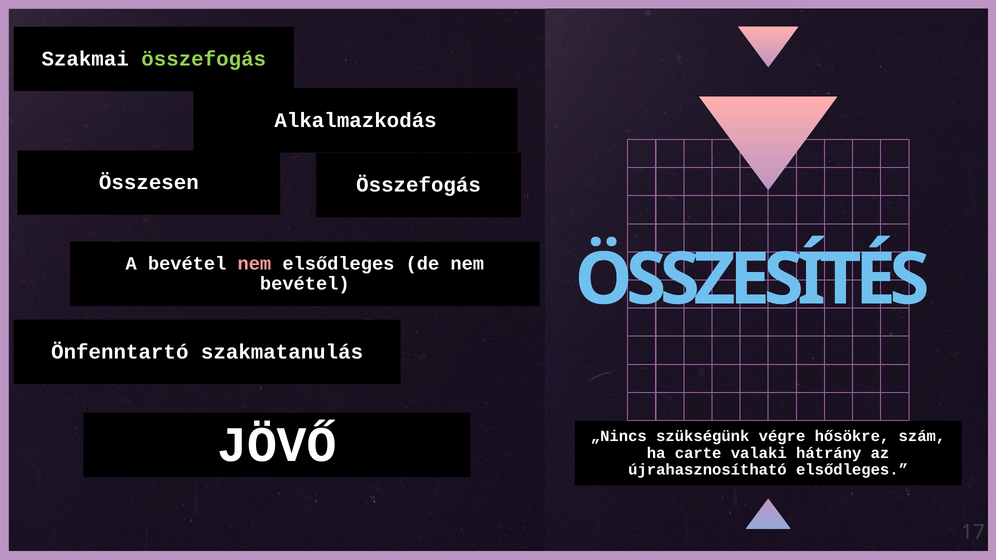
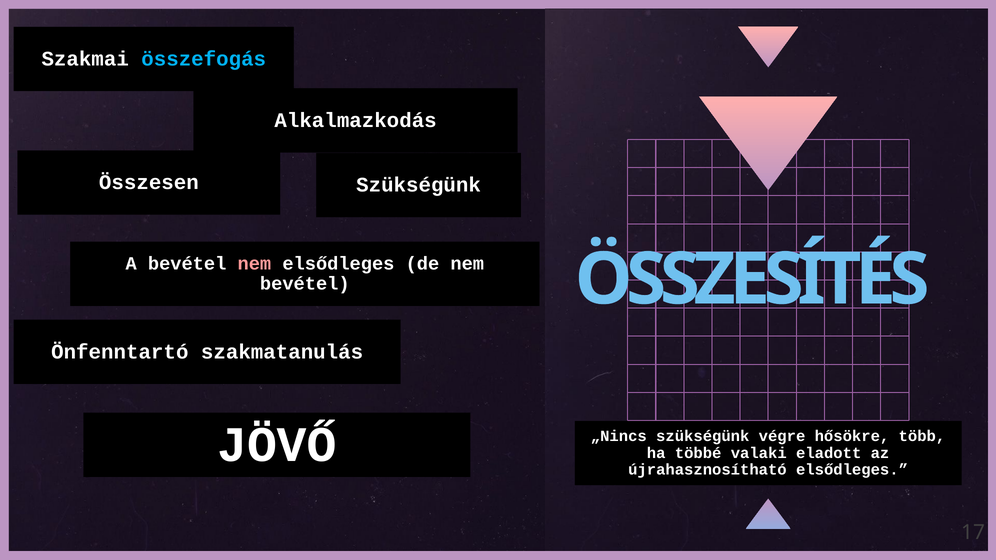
összefogás at (204, 59) colour: light green -> light blue
Összefogás at (419, 185): Összefogás -> Szükségünk
szám: szám -> több
carte: carte -> többé
hátrány: hátrány -> eladott
